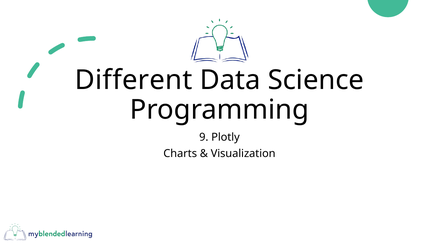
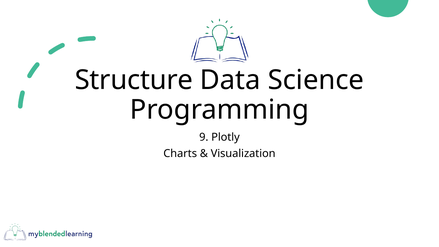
Different: Different -> Structure
